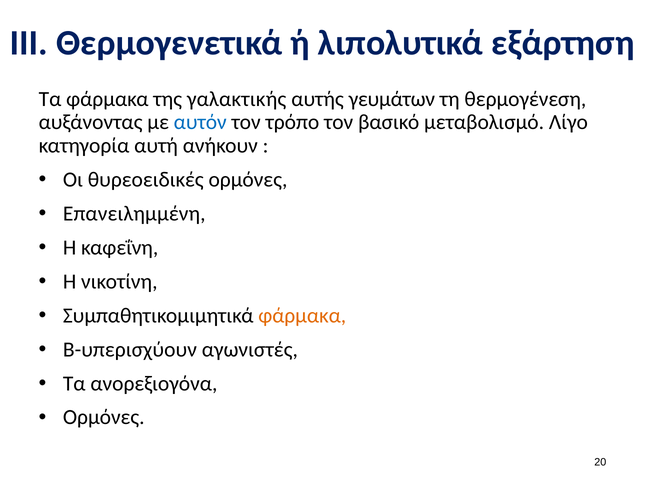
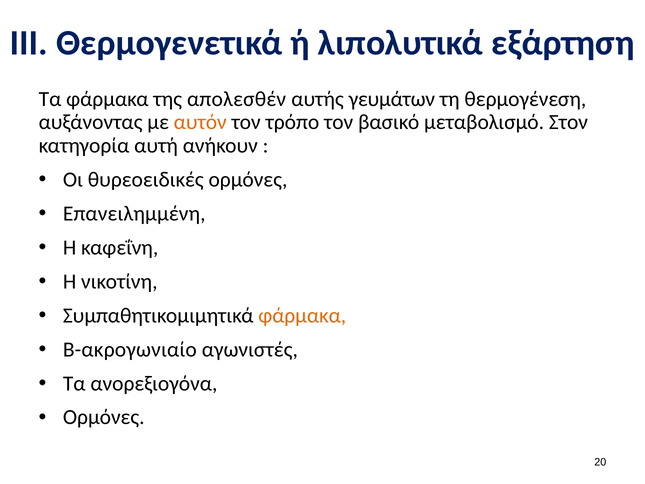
γαλακτικής: γαλακτικής -> απολεσθέν
αυτόν colour: blue -> orange
Λίγο: Λίγο -> Στον
Β-υπερισχύουν: Β-υπερισχύουν -> Β-ακρογωνιαίο
